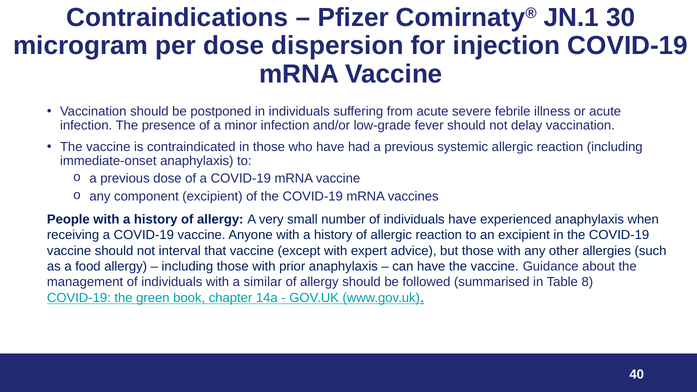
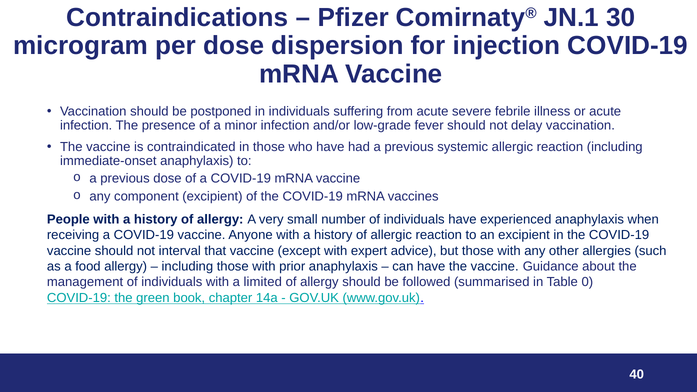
similar: similar -> limited
8: 8 -> 0
